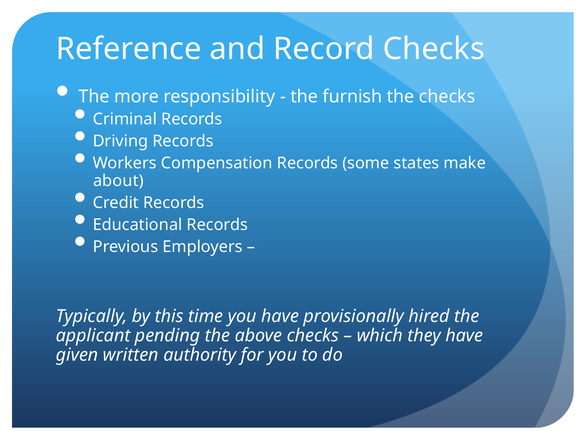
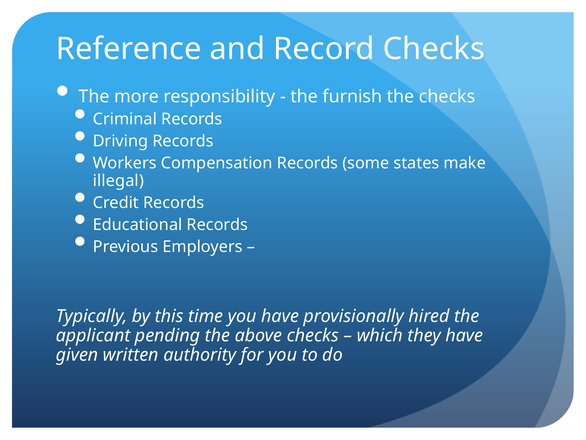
about: about -> illegal
